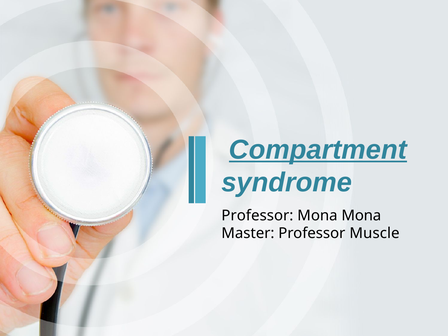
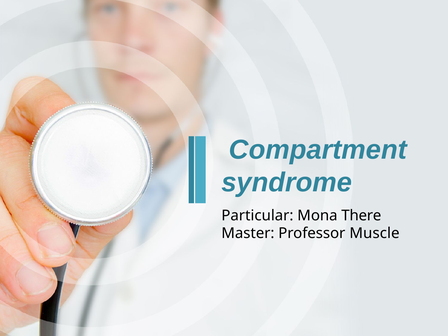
Compartment underline: present -> none
Professor at (257, 215): Professor -> Particular
Mona Mona: Mona -> There
